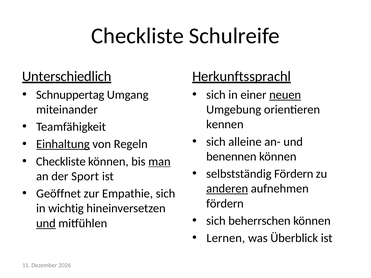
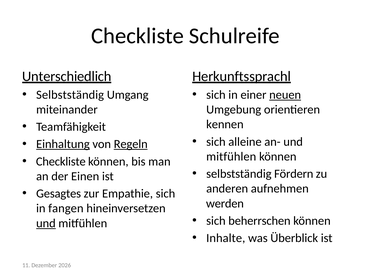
Schnuppertag at (70, 95): Schnuppertag -> Selbstständig
Regeln underline: none -> present
benennen at (231, 157): benennen -> mitfühlen
man underline: present -> none
Sport: Sport -> Einen
anderen underline: present -> none
Geöffnet: Geöffnet -> Gesagtes
fördern at (225, 204): fördern -> werden
wichtig: wichtig -> fangen
Lernen: Lernen -> Inhalte
